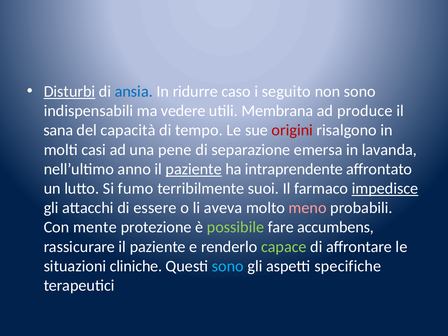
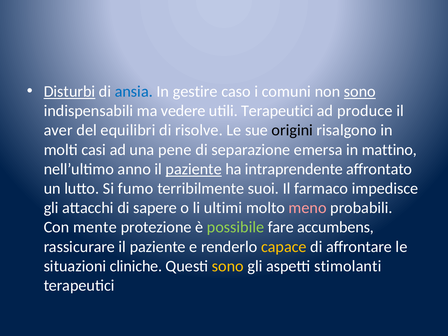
ridurre: ridurre -> gestire
seguito: seguito -> comuni
sono at (360, 91) underline: none -> present
utili Membrana: Membrana -> Terapeutici
sana: sana -> aver
capacità: capacità -> equilibri
tempo: tempo -> risolve
origini colour: red -> black
lavanda: lavanda -> mattino
impedisce underline: present -> none
essere: essere -> sapere
aveva: aveva -> ultimi
capace colour: light green -> yellow
sono at (228, 266) colour: light blue -> yellow
specifiche: specifiche -> stimolanti
